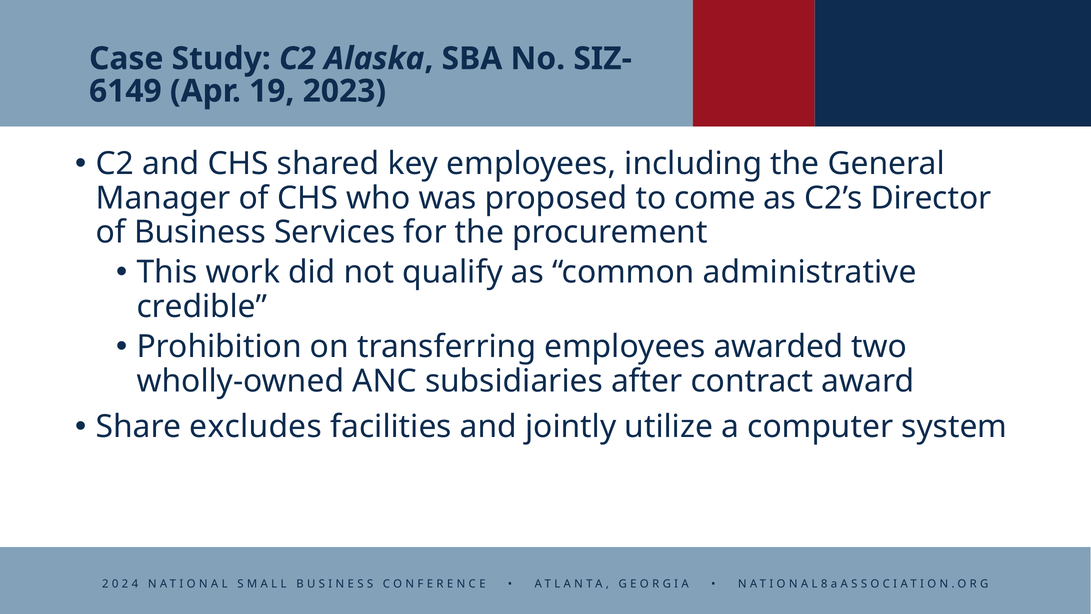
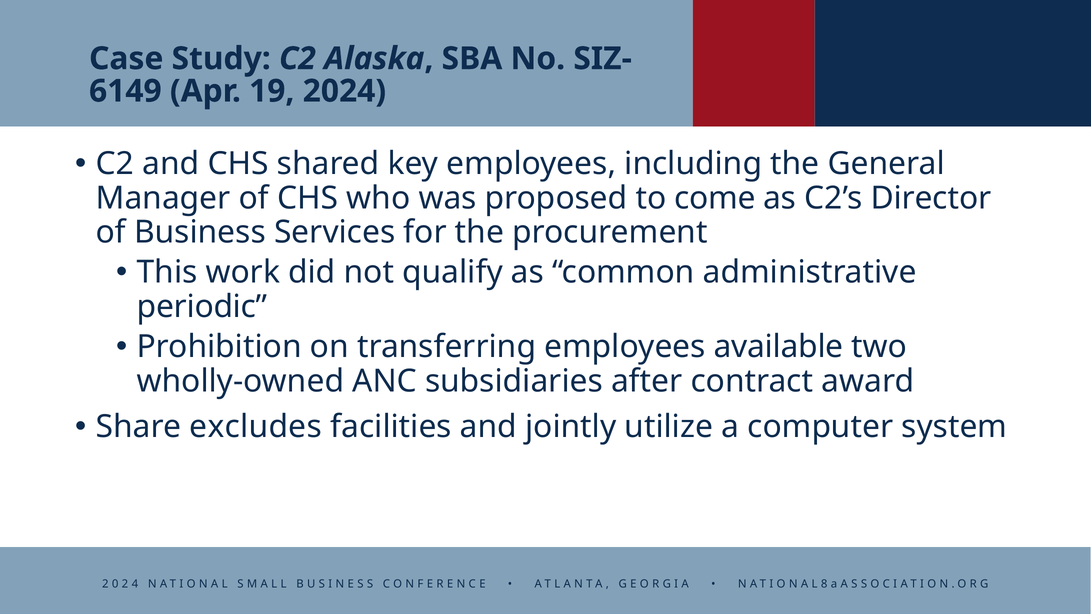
2023: 2023 -> 2024
credible: credible -> periodic
awarded: awarded -> available
